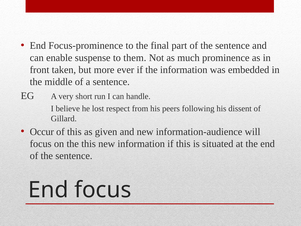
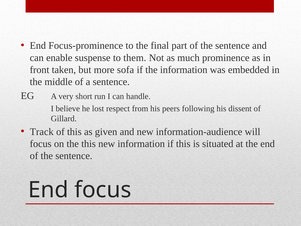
ever: ever -> sofa
Occur: Occur -> Track
